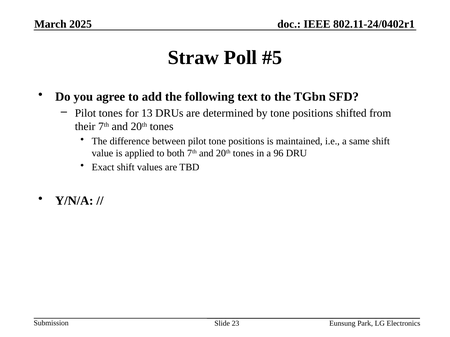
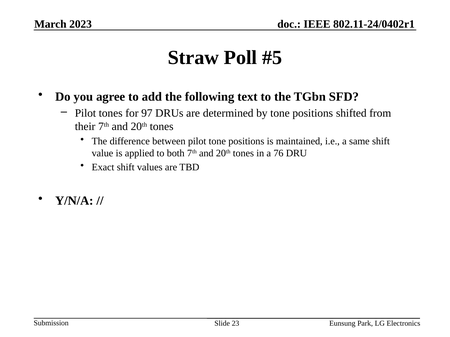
2025: 2025 -> 2023
13: 13 -> 97
96: 96 -> 76
